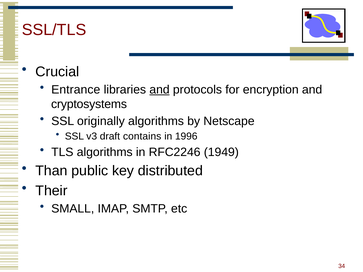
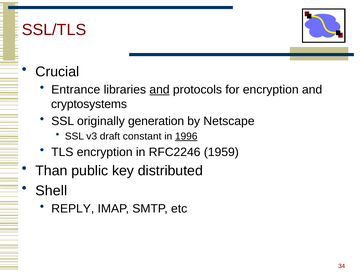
originally algorithms: algorithms -> generation
contains: contains -> constant
1996 underline: none -> present
TLS algorithms: algorithms -> encryption
1949: 1949 -> 1959
Their: Their -> Shell
SMALL: SMALL -> REPLY
